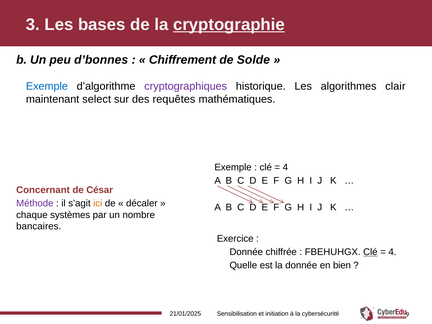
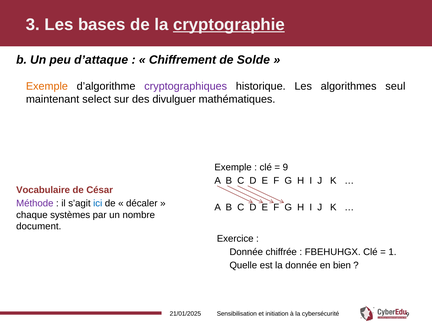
d’bonnes: d’bonnes -> d’attaque
Exemple at (47, 86) colour: blue -> orange
clair: clair -> seul
requêtes: requêtes -> divulguer
4 at (285, 167): 4 -> 9
Concernant: Concernant -> Vocabulaire
ici colour: orange -> blue
bancaires: bancaires -> document
Clé at (370, 252) underline: present -> none
4 at (392, 252): 4 -> 1
